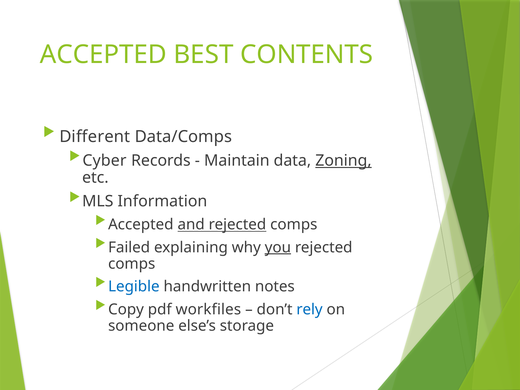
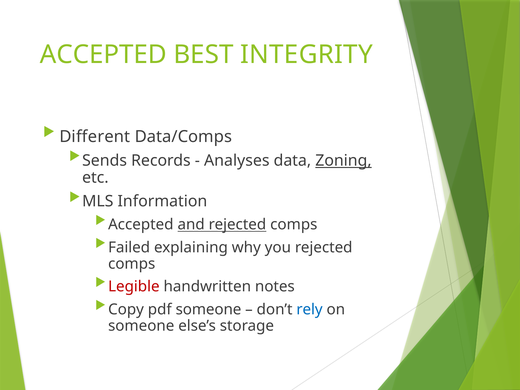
CONTENTS: CONTENTS -> INTEGRITY
Cyber: Cyber -> Sends
Maintain: Maintain -> Analyses
you underline: present -> none
Legible colour: blue -> red
pdf workfiles: workfiles -> someone
